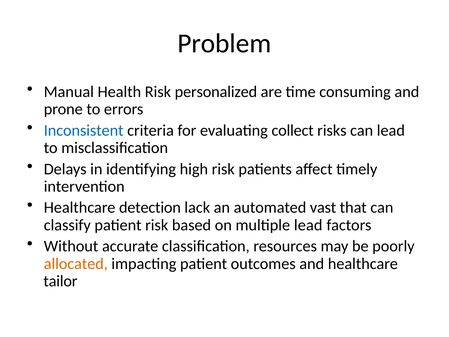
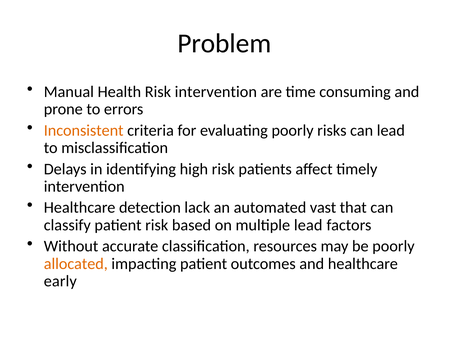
Risk personalized: personalized -> intervention
Inconsistent colour: blue -> orange
evaluating collect: collect -> poorly
tailor: tailor -> early
